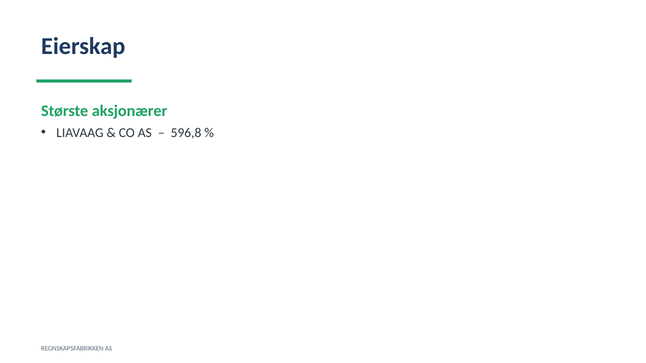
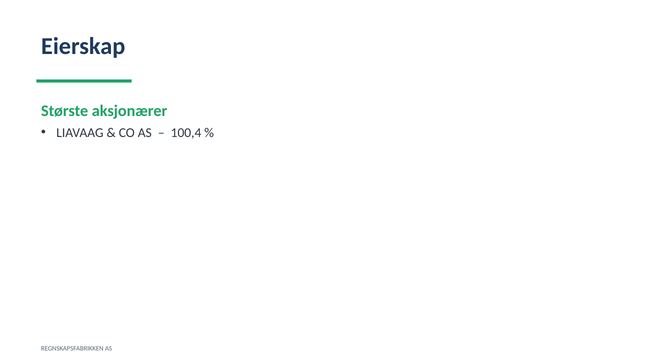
596,8: 596,8 -> 100,4
